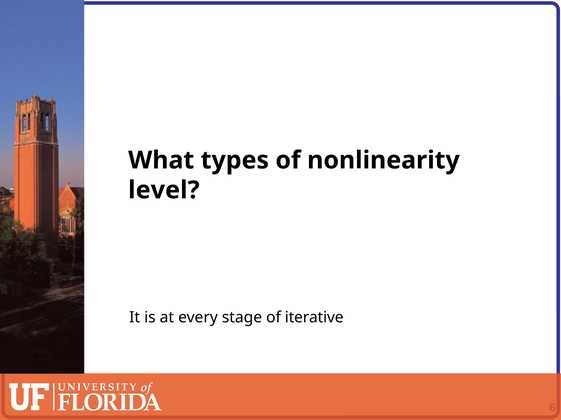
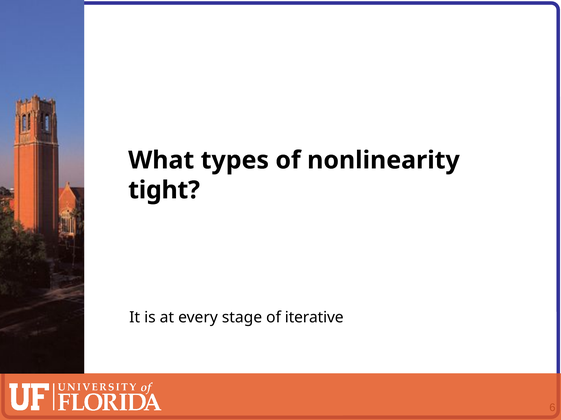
level: level -> tight
